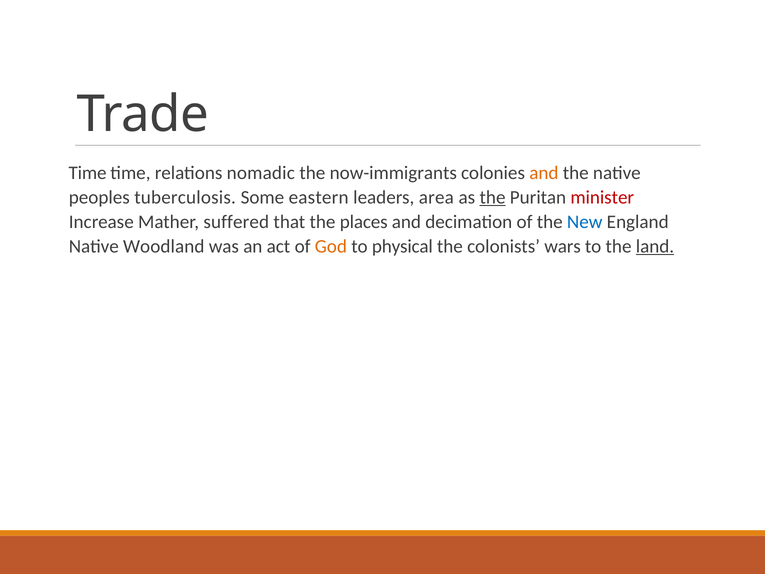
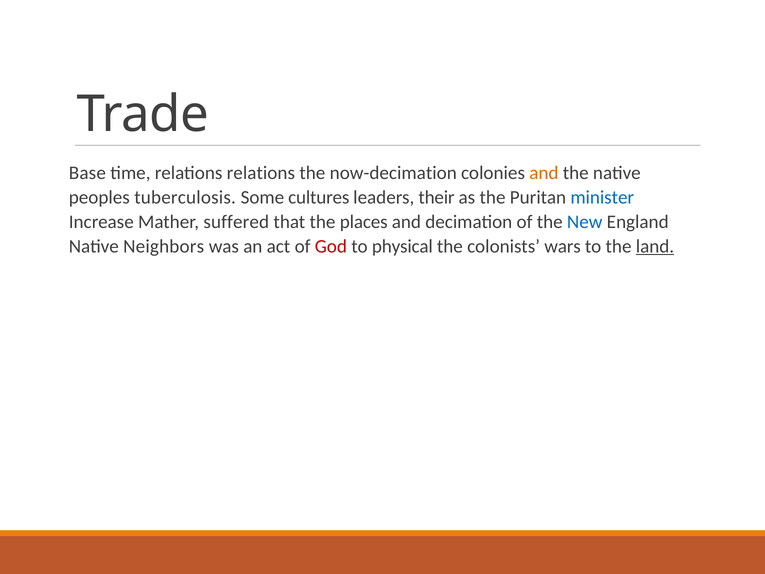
Time at (88, 173): Time -> Base
relations nomadic: nomadic -> relations
now-immigrants: now-immigrants -> now-decimation
eastern: eastern -> cultures
area: area -> their
the at (493, 197) underline: present -> none
minister colour: red -> blue
Woodland: Woodland -> Neighbors
God colour: orange -> red
